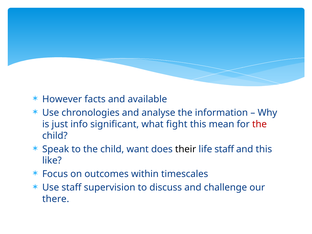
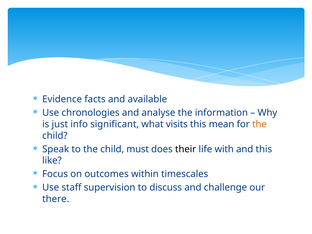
However: However -> Evidence
fight: fight -> visits
the at (259, 124) colour: red -> orange
want: want -> must
life staff: staff -> with
